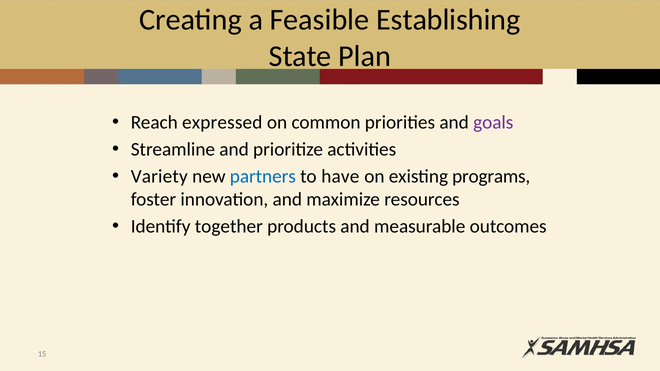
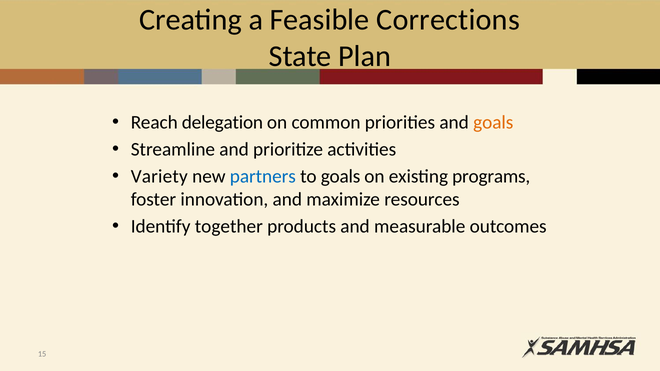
Establishing: Establishing -> Corrections
expressed: expressed -> delegation
goals at (493, 123) colour: purple -> orange
to have: have -> goals
